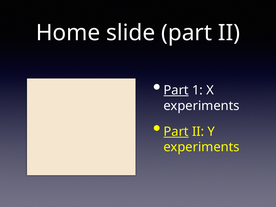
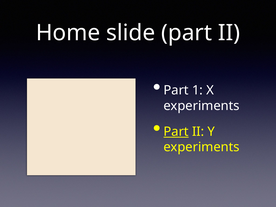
Part at (176, 90) underline: present -> none
